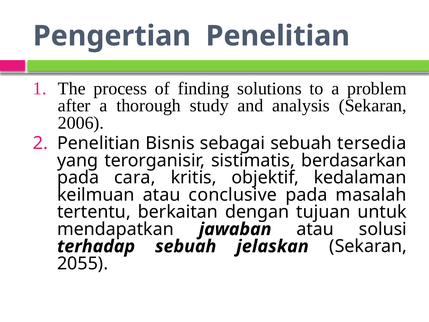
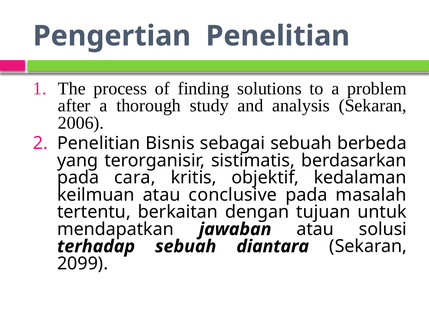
tersedia: tersedia -> berbeda
jelaskan: jelaskan -> diantara
2055: 2055 -> 2099
